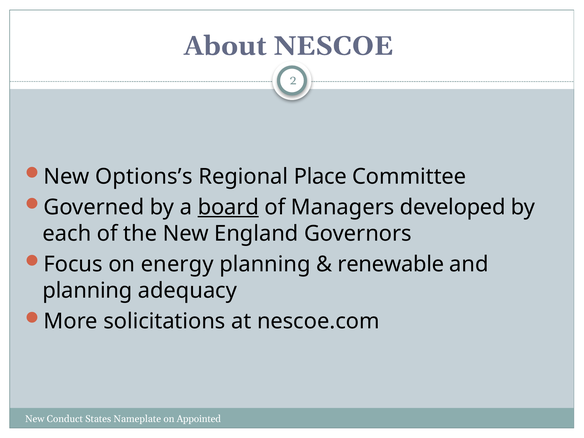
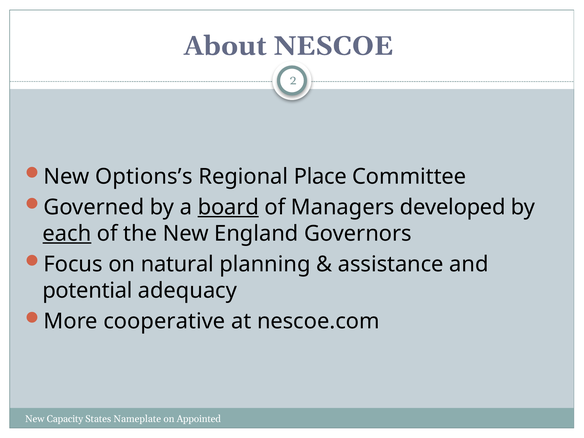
each underline: none -> present
energy: energy -> natural
renewable: renewable -> assistance
planning at (87, 290): planning -> potential
solicitations: solicitations -> cooperative
Conduct: Conduct -> Capacity
